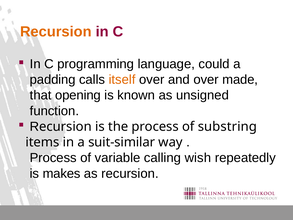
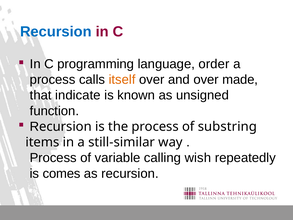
Recursion at (56, 32) colour: orange -> blue
could: could -> order
padding at (53, 80): padding -> process
opening: opening -> indicate
suit-similar: suit-similar -> still-similar
makes: makes -> comes
